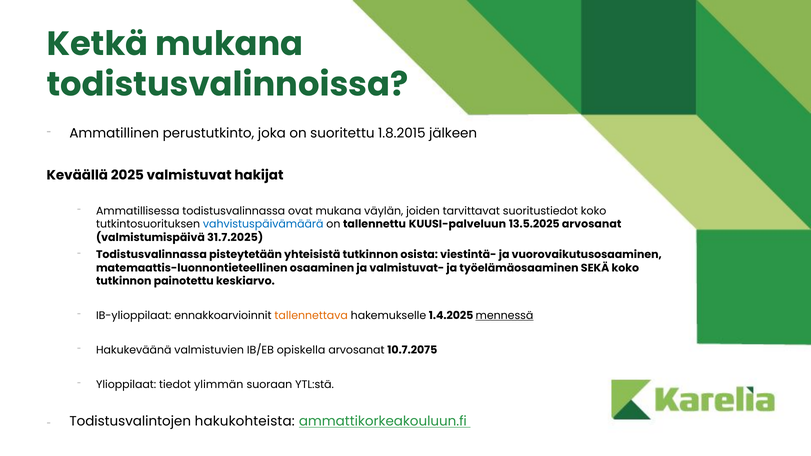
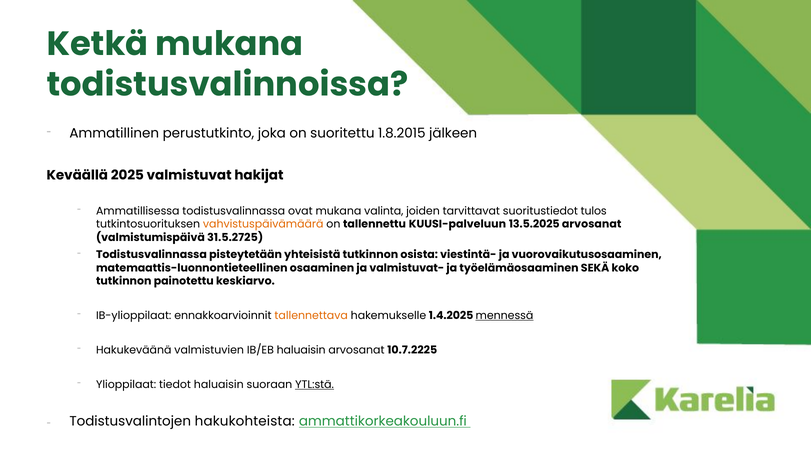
väylän: väylän -> valinta
suoritustiedot koko: koko -> tulos
vahvistuspäivämäärä colour: blue -> orange
31.7.2025: 31.7.2025 -> 31.5.2725
IB/EB opiskella: opiskella -> haluaisin
10.7.2075: 10.7.2075 -> 10.7.2225
tiedot ylimmän: ylimmän -> haluaisin
YTL:stä underline: none -> present
